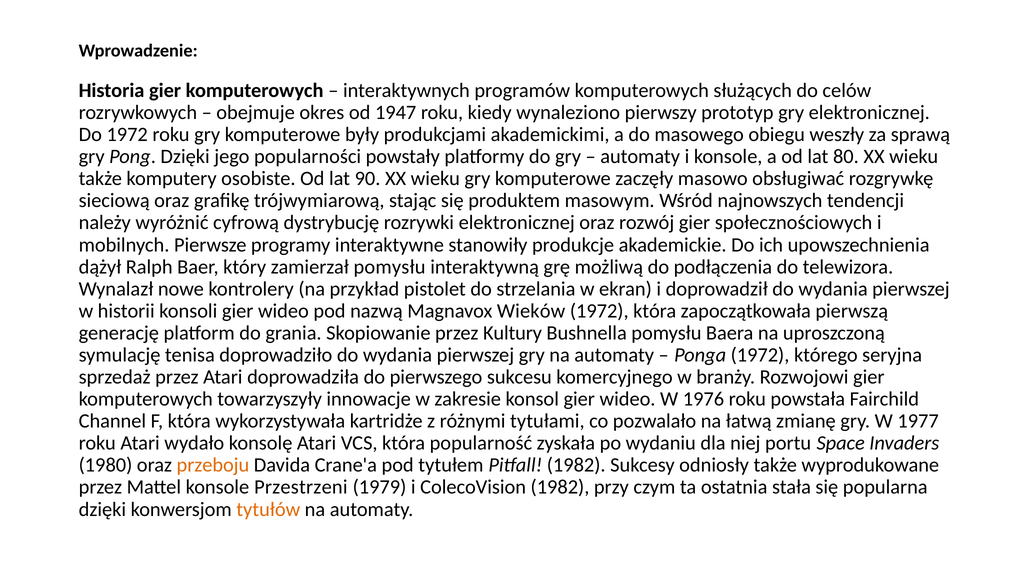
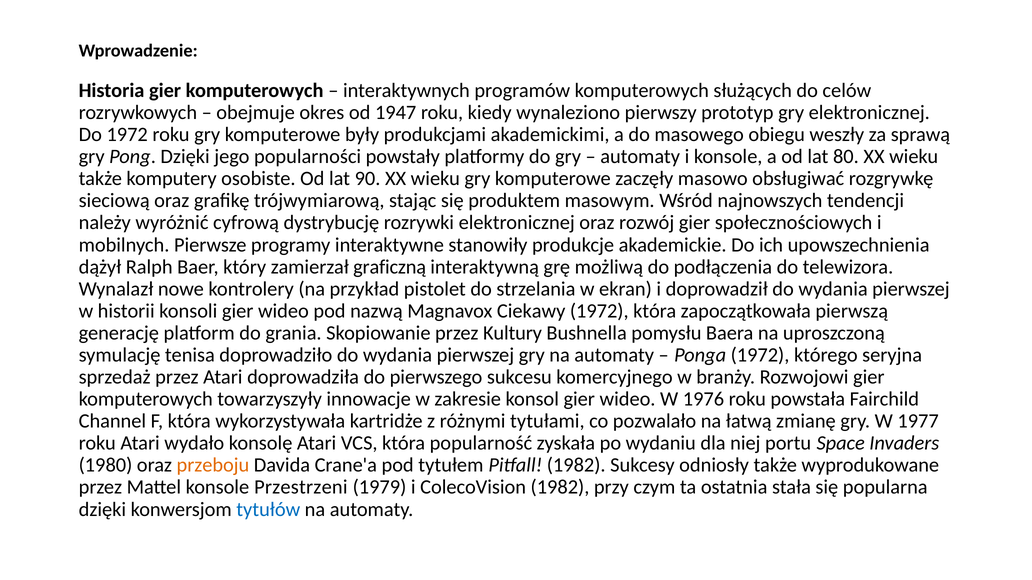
zamierzał pomysłu: pomysłu -> graficzną
Wieków: Wieków -> Ciekawy
tytułów colour: orange -> blue
